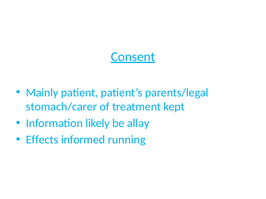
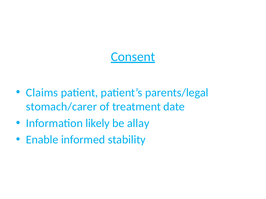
Mainly: Mainly -> Claims
kept: kept -> date
Effects: Effects -> Enable
running: running -> stability
